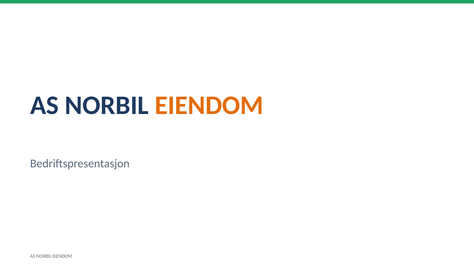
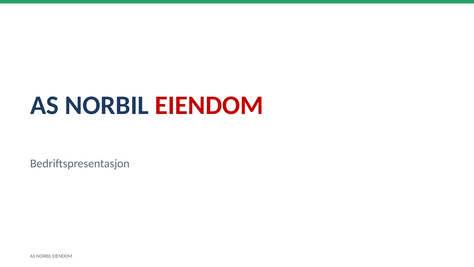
EIENDOM at (209, 105) colour: orange -> red
